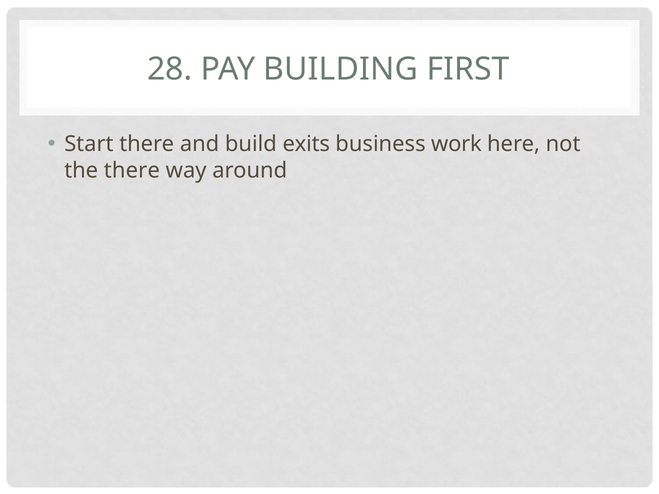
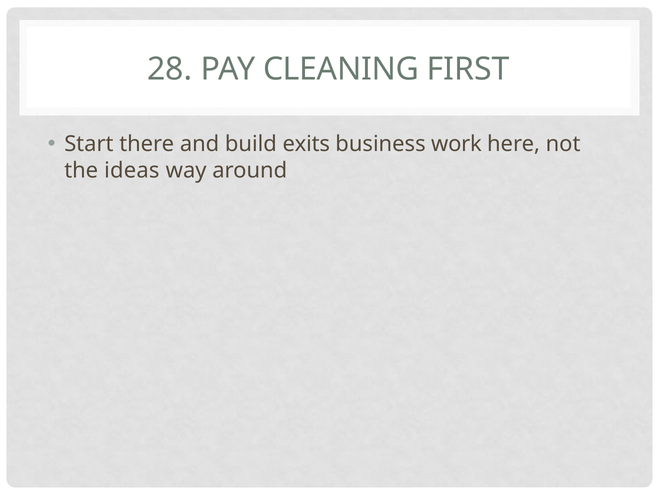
BUILDING: BUILDING -> CLEANING
the there: there -> ideas
